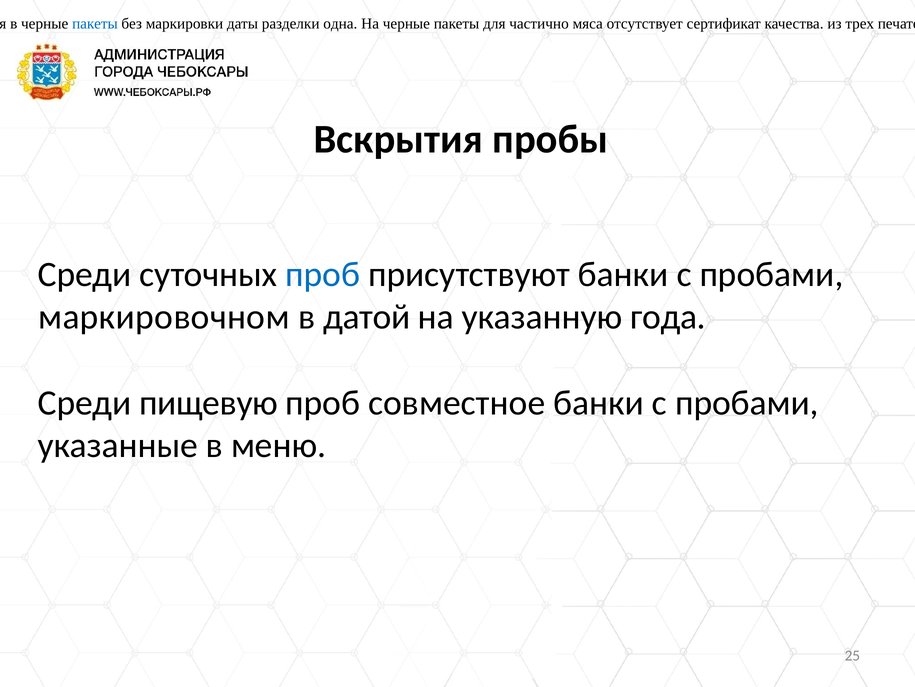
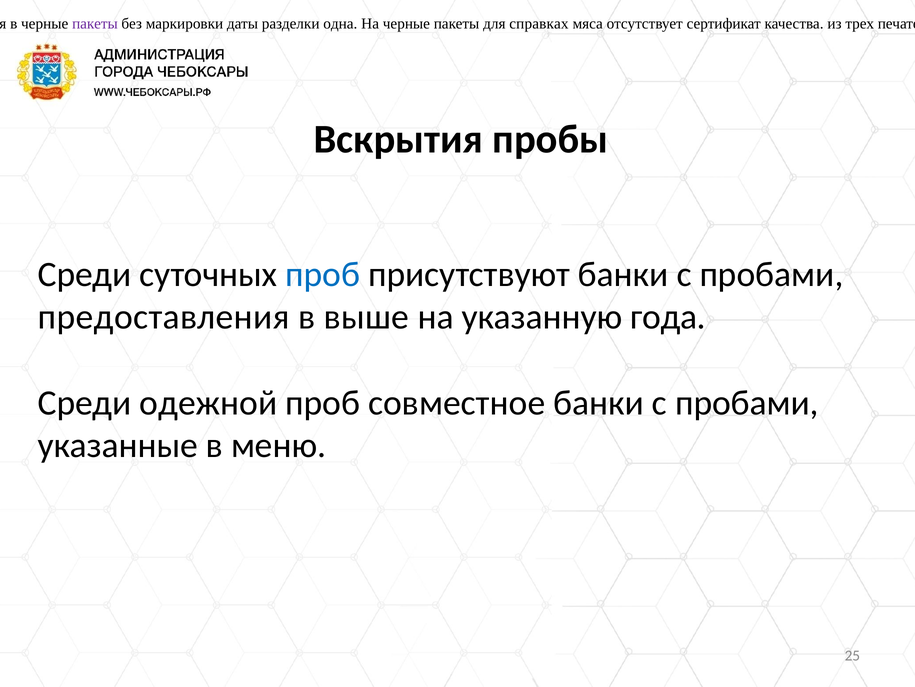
пакеты at (95, 24) colour: blue -> purple
частично: частично -> справках
маркировочном: маркировочном -> предоставления
датой: датой -> выше
пищевую: пищевую -> одежной
